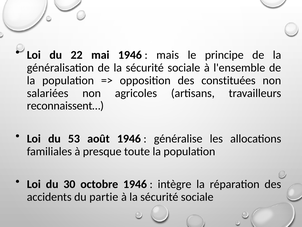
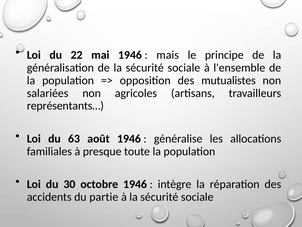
constituées: constituées -> mutualistes
reconnaissent…: reconnaissent… -> représentants…
53: 53 -> 63
